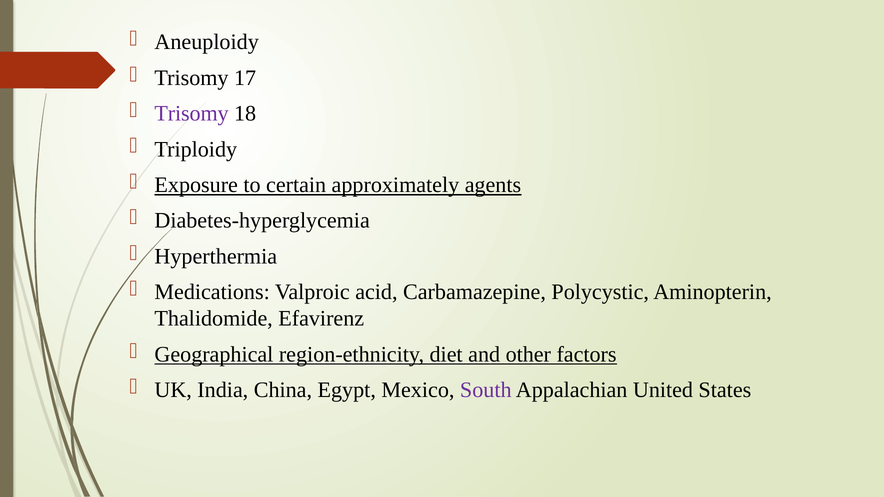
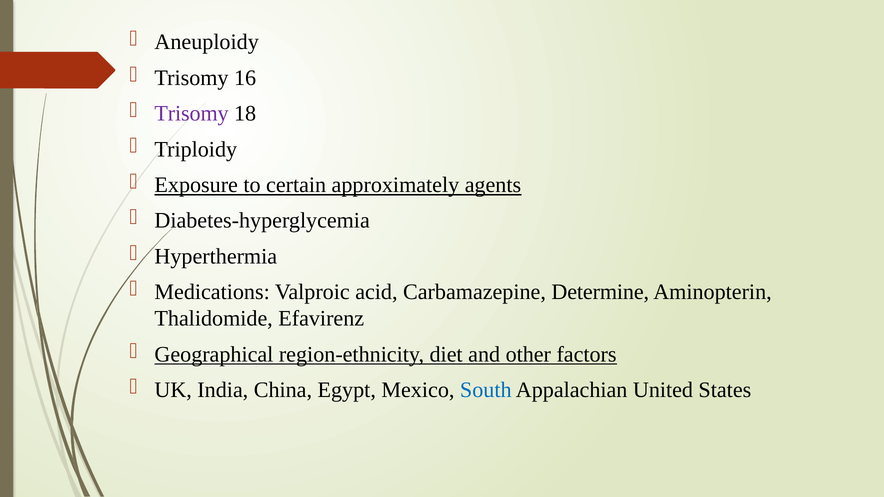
17: 17 -> 16
Polycystic: Polycystic -> Determine
South colour: purple -> blue
